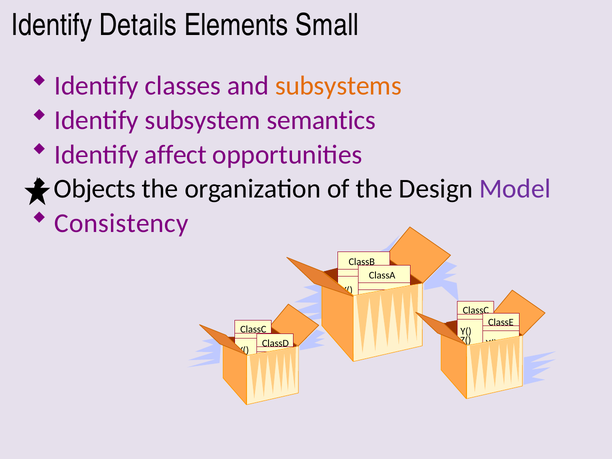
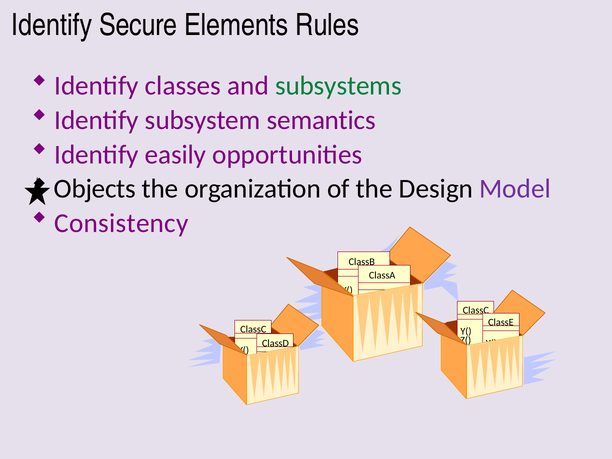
Details: Details -> Secure
Small: Small -> Rules
subsystems colour: orange -> green
affect: affect -> easily
